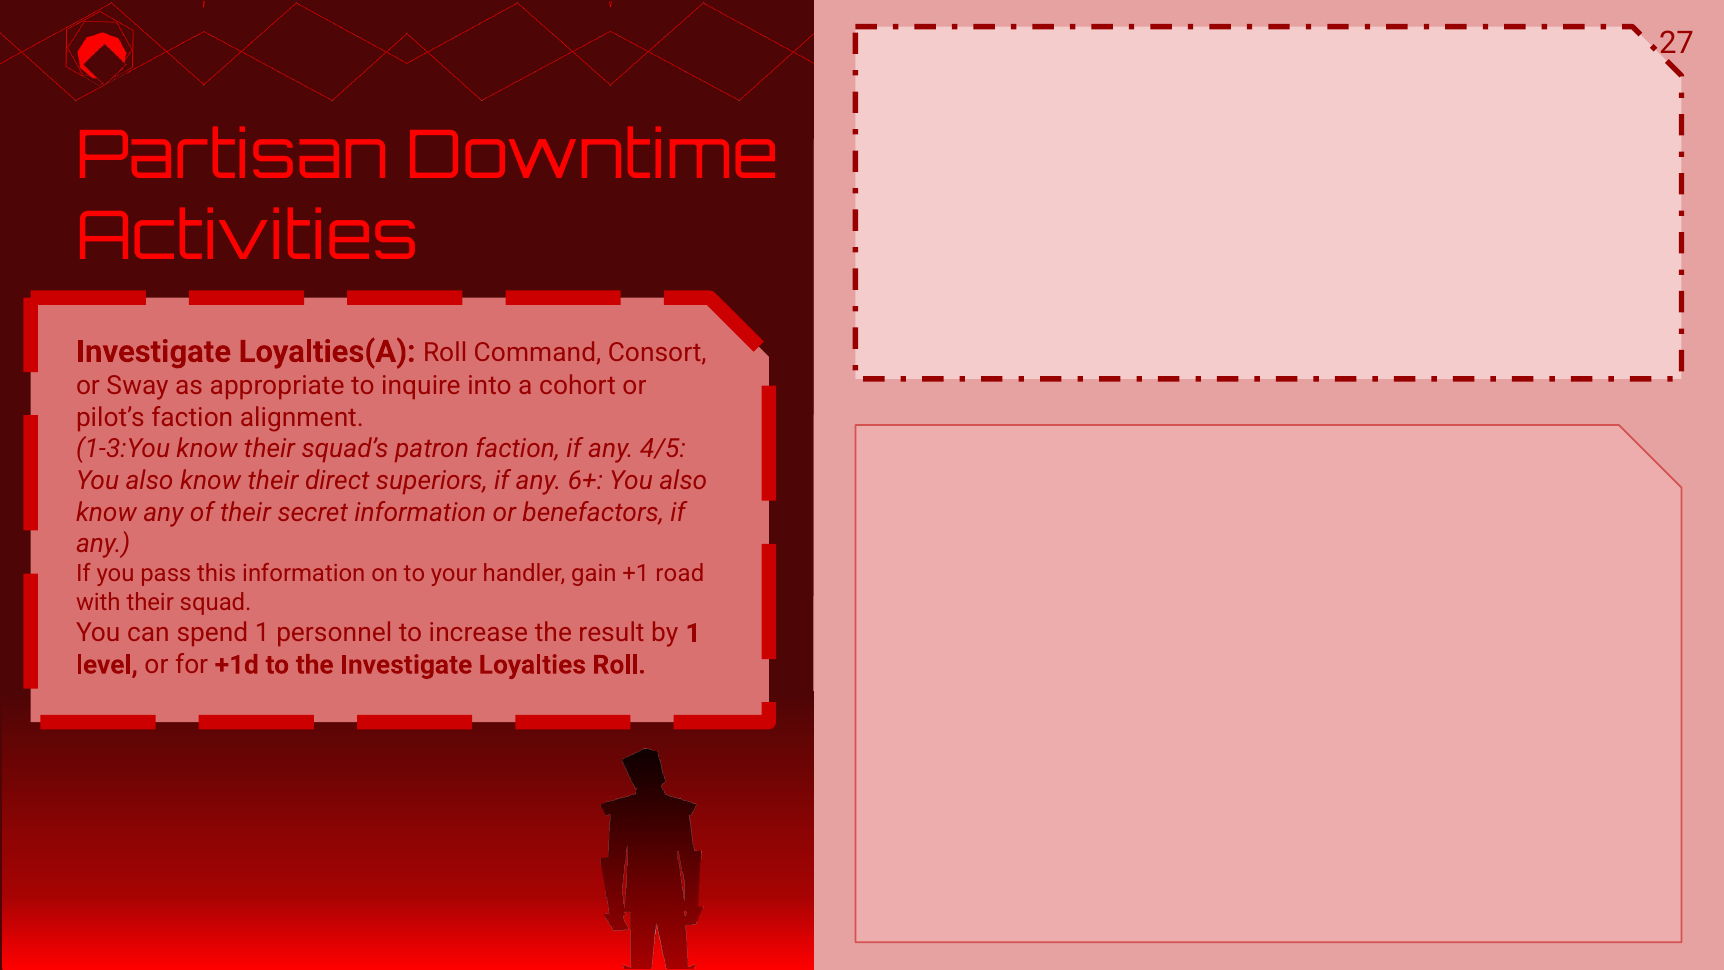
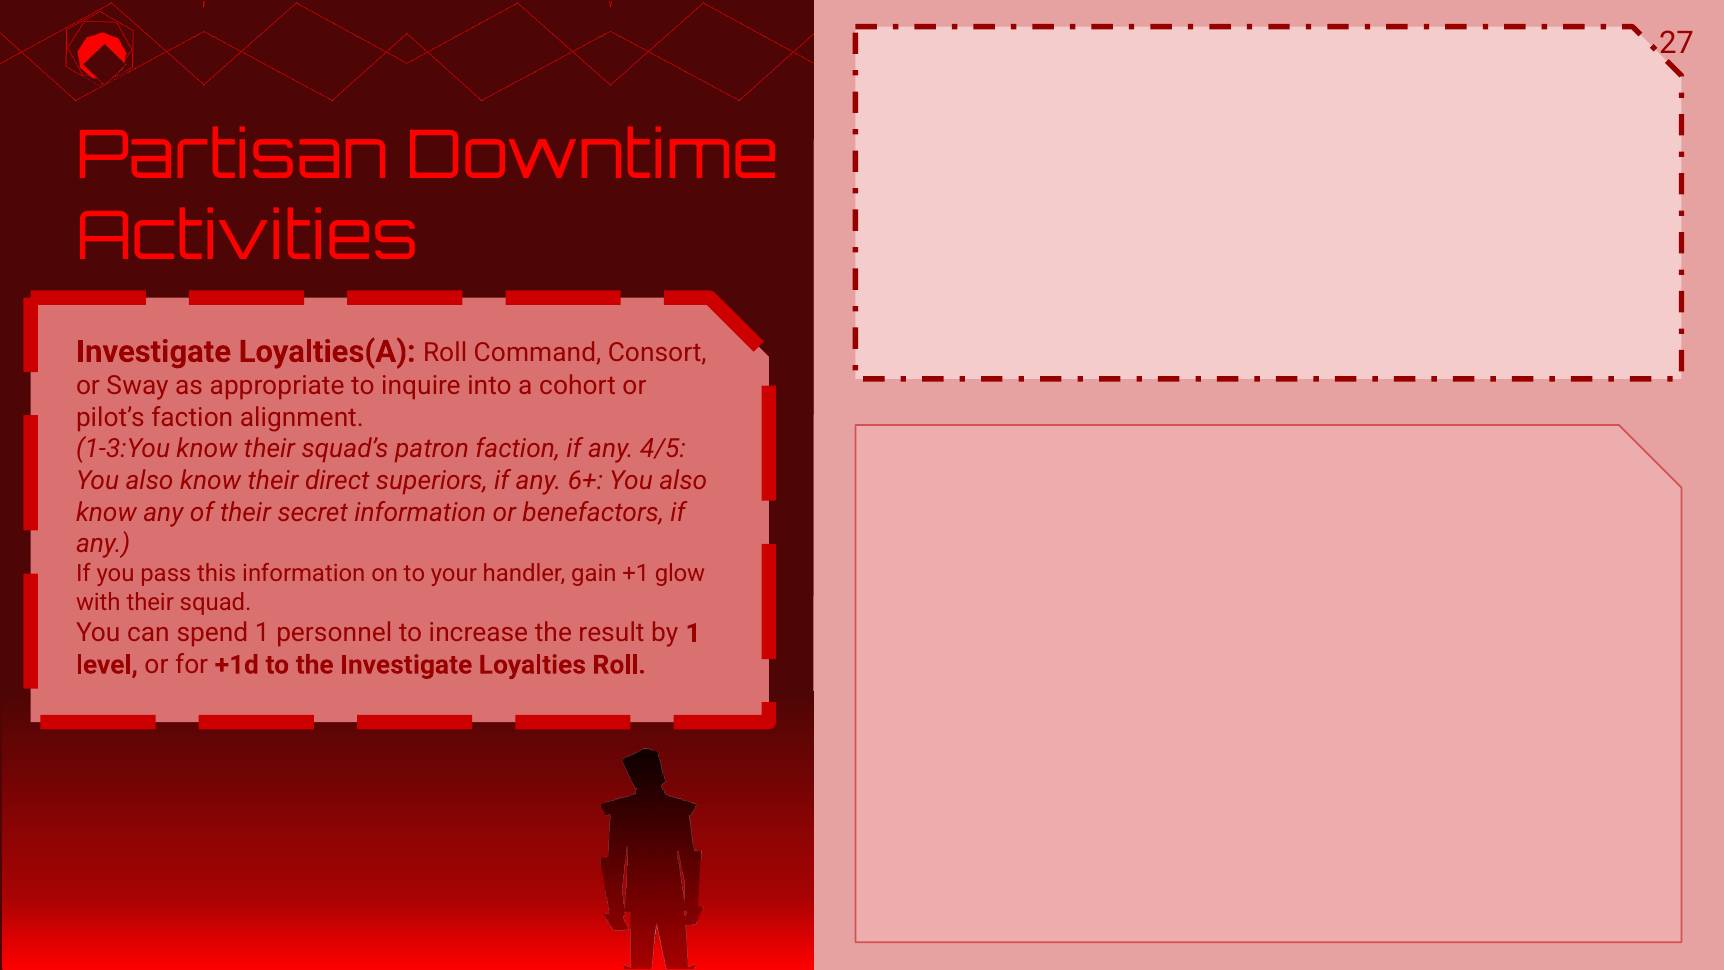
road: road -> glow
